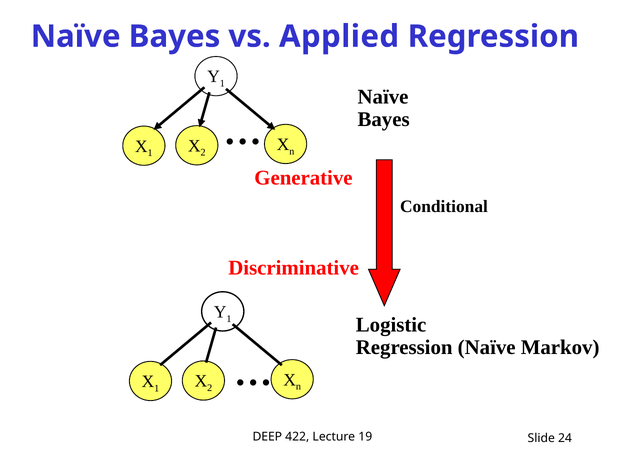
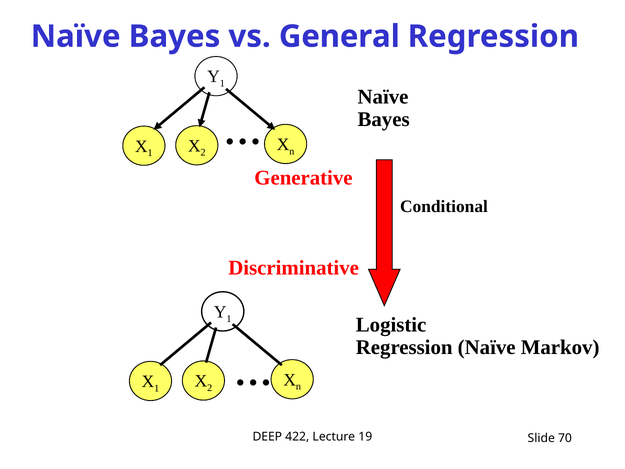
Applied: Applied -> General
24: 24 -> 70
